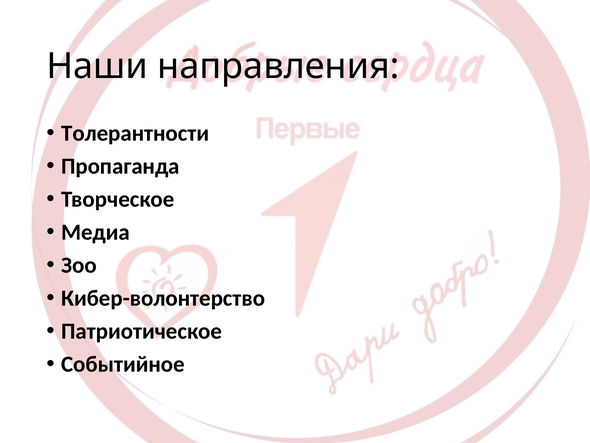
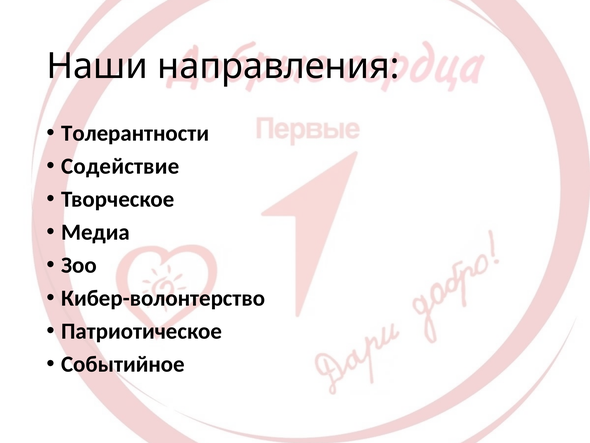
Пропаганда: Пропаганда -> Содействие
